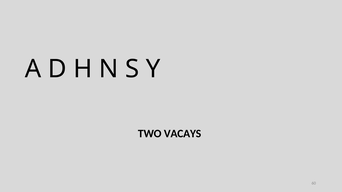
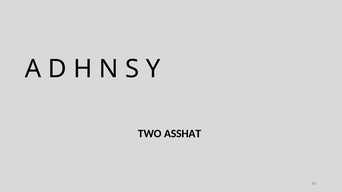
VACAYS: VACAYS -> ASSHAT
